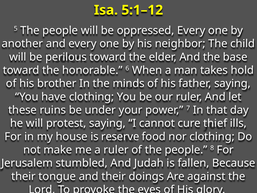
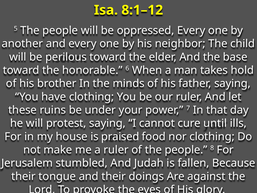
5:1–12: 5:1–12 -> 8:1–12
thief: thief -> until
reserve: reserve -> praised
